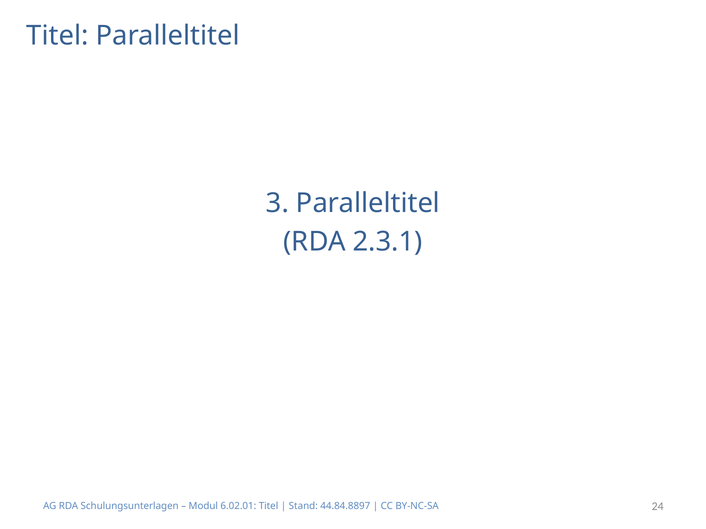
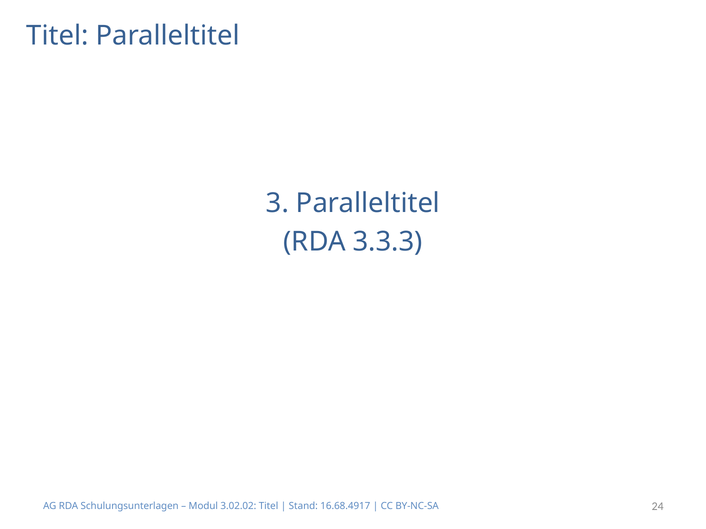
2.3.1: 2.3.1 -> 3.3.3
6.02.01: 6.02.01 -> 3.02.02
44.84.8897: 44.84.8897 -> 16.68.4917
